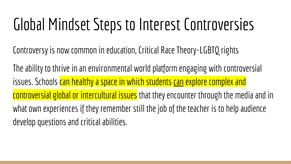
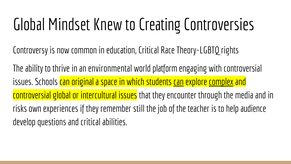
Steps: Steps -> Knew
Interest: Interest -> Creating
healthy: healthy -> original
complex underline: none -> present
what: what -> risks
